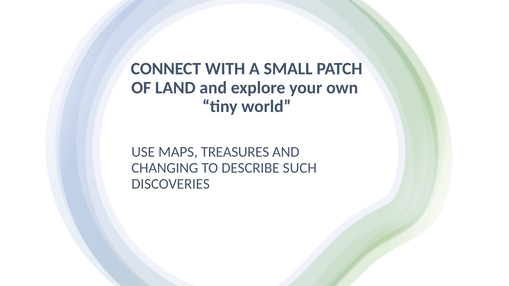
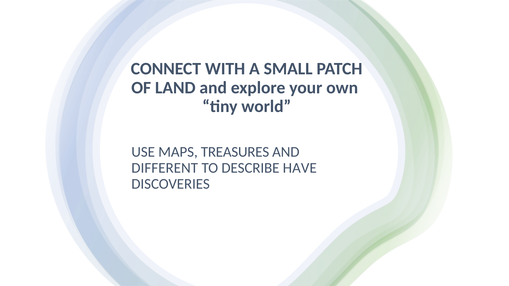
CHANGING: CHANGING -> DIFFERENT
SUCH: SUCH -> HAVE
